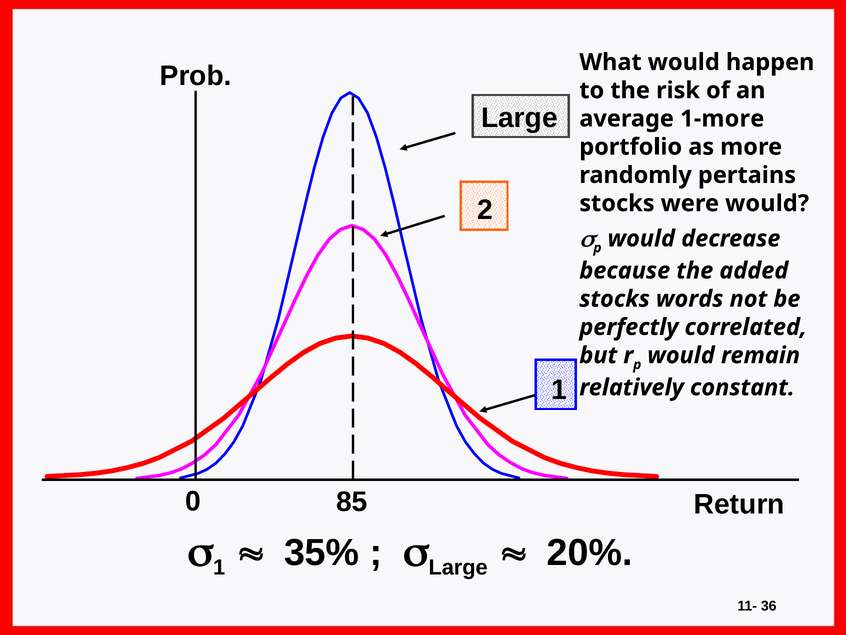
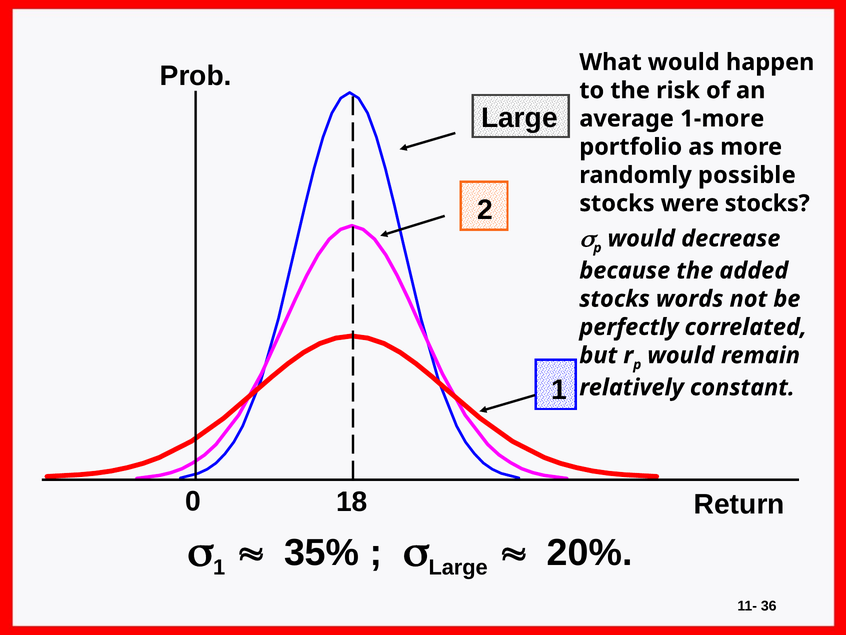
pertains: pertains -> possible
were would: would -> stocks
85: 85 -> 18
